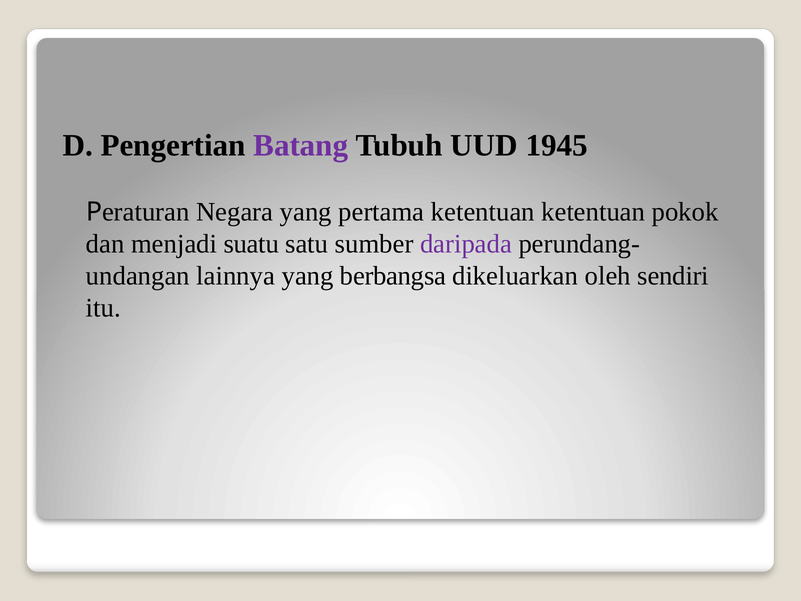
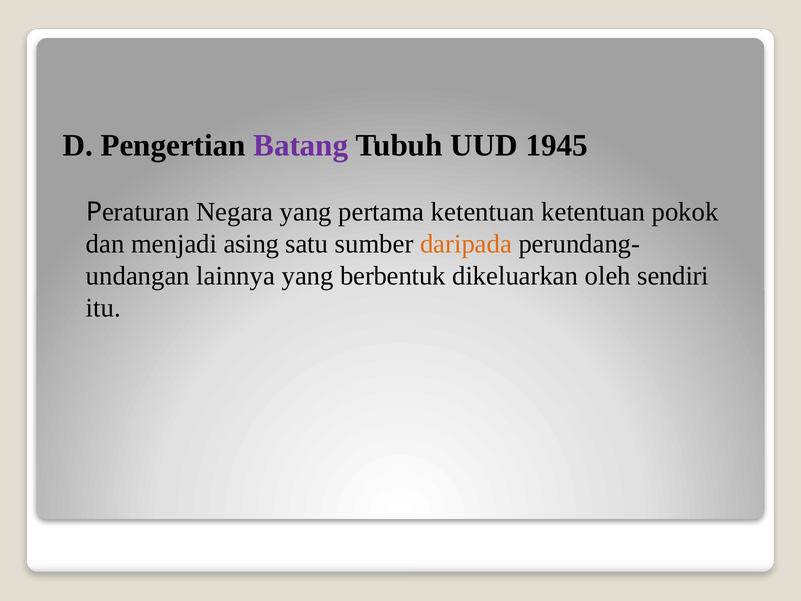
suatu: suatu -> asing
daripada colour: purple -> orange
berbangsa: berbangsa -> berbentuk
